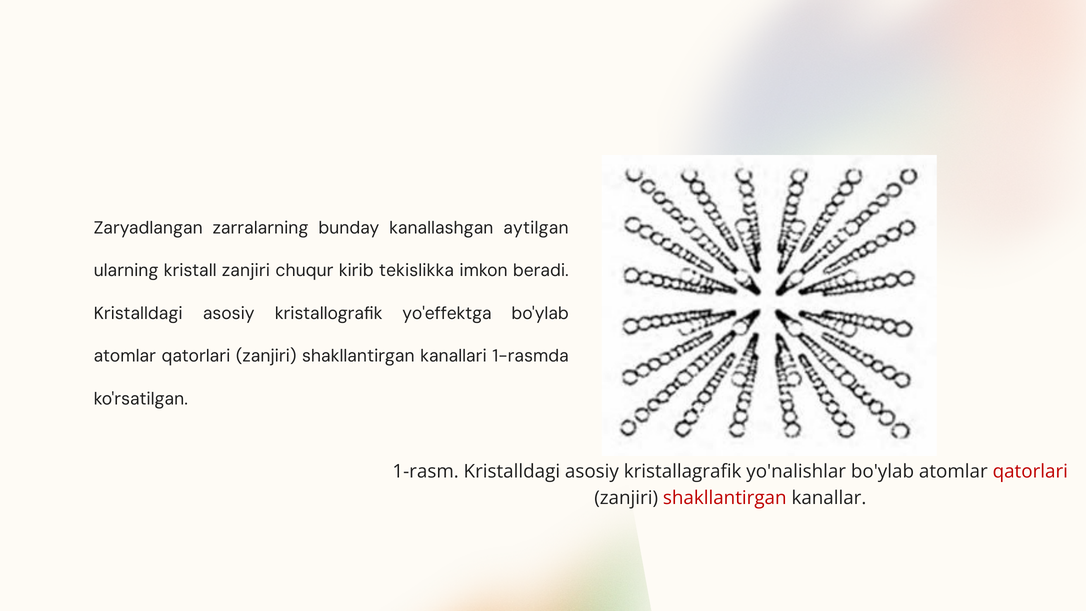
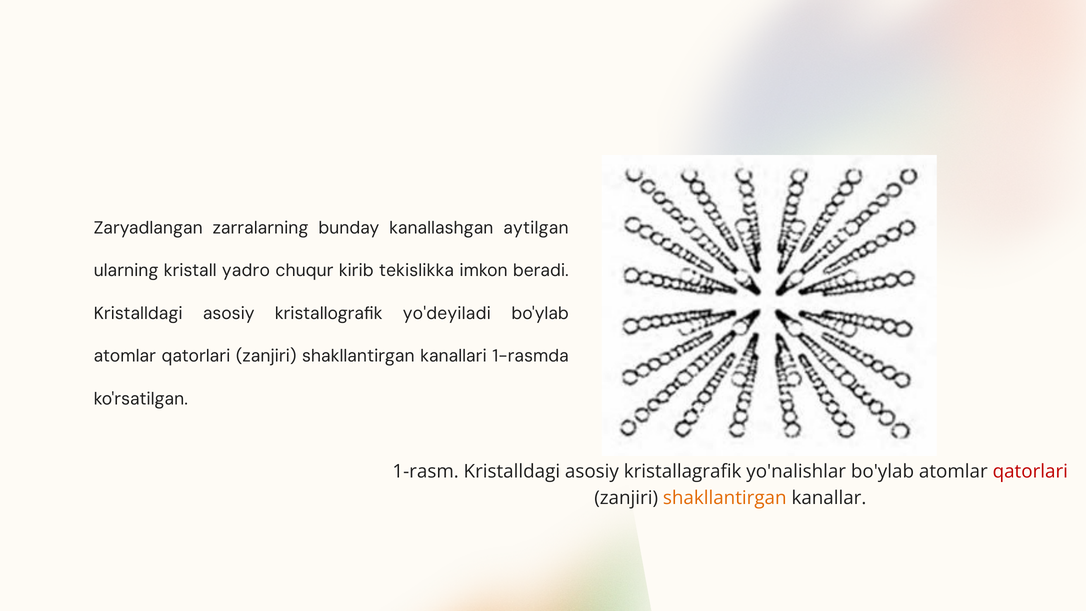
kristall zanjiri: zanjiri -> yadro
yo'effektga: yo'effektga -> yo'deyiladi
shakllantirgan at (725, 498) colour: red -> orange
